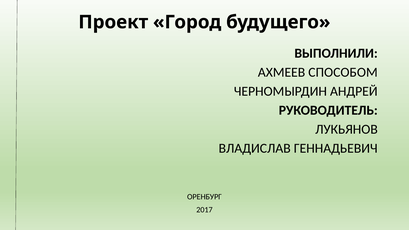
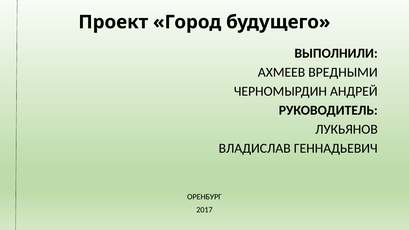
СПОСОБОМ: СПОСОБОМ -> ВРЕДНЫМИ
